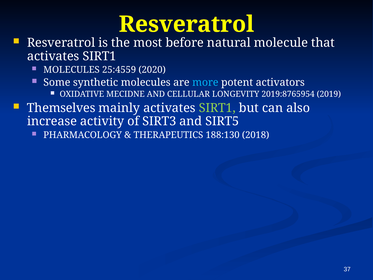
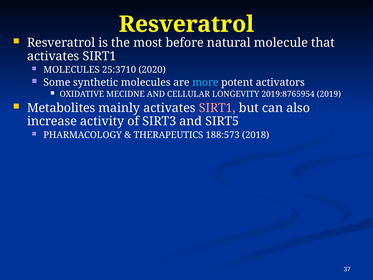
25:4559: 25:4559 -> 25:3710
Themselves: Themselves -> Metabolites
SIRT1 at (217, 108) colour: light green -> pink
188:130: 188:130 -> 188:573
